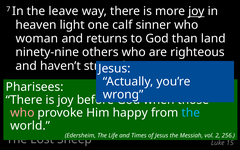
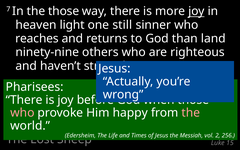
the leave: leave -> those
calf: calf -> still
woman: woman -> reaches
the at (191, 113) colour: light blue -> pink
